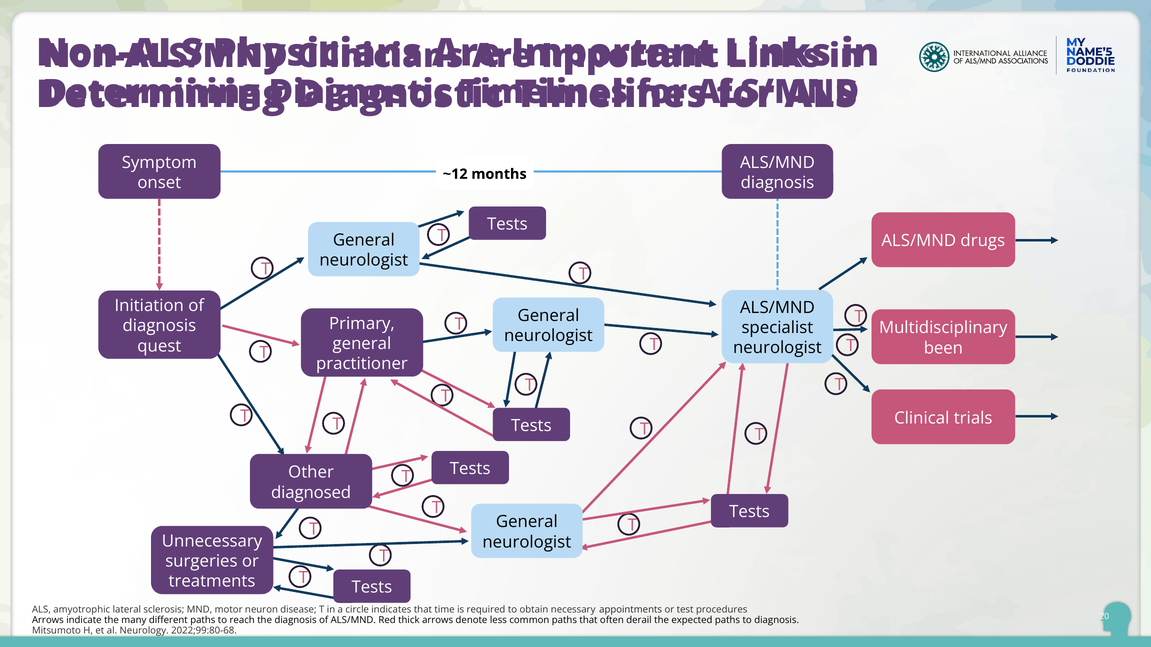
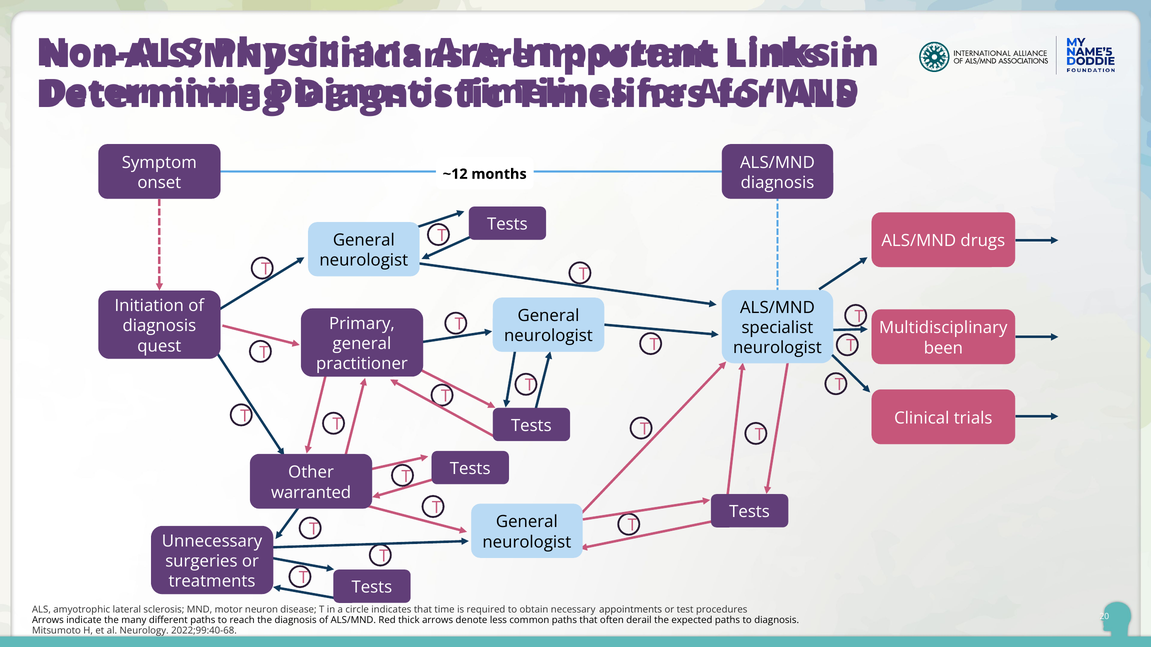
diagnosed: diagnosed -> warranted
2022;99:80-68: 2022;99:80-68 -> 2022;99:40-68
